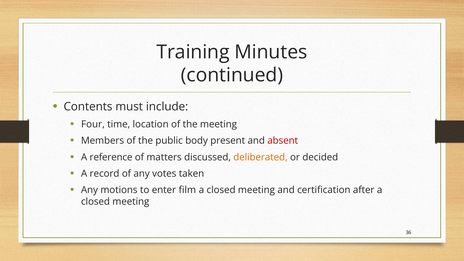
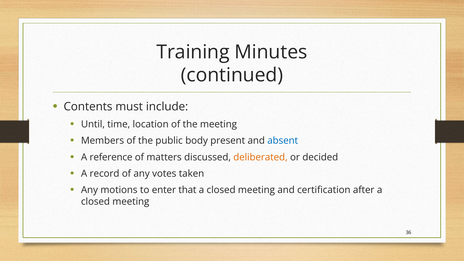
Four: Four -> Until
absent colour: red -> blue
film: film -> that
